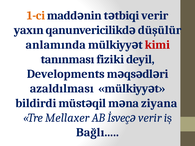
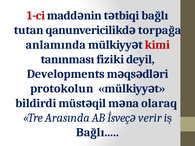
1-ci colour: orange -> red
verir at (155, 16): verir -> bağlı
yaxın: yaxın -> tutan
düşülür: düşülür -> torpağa
azaldılması: azaldılması -> protokolun
ziyana: ziyana -> olaraq
Mellaxer: Mellaxer -> Arasında
